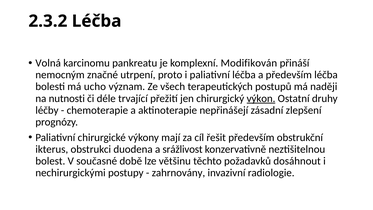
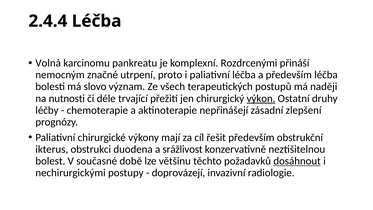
2.3.2: 2.3.2 -> 2.4.4
Modifikován: Modifikován -> Rozdrcenými
ucho: ucho -> slovo
dosáhnout underline: none -> present
zahrnovány: zahrnovány -> doprovázejí
